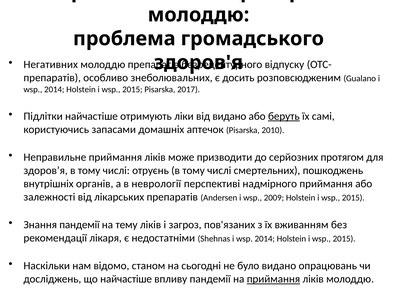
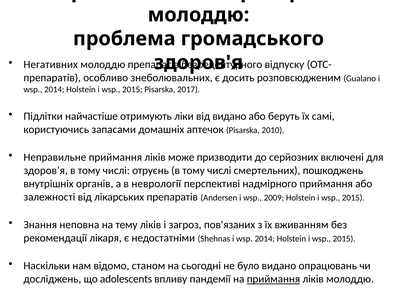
беруть underline: present -> none
протягом: протягом -> включені
Знання пандемії: пандемії -> неповна
що найчастіше: найчастіше -> adolescents
